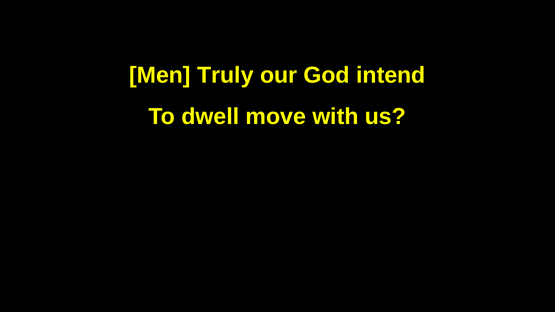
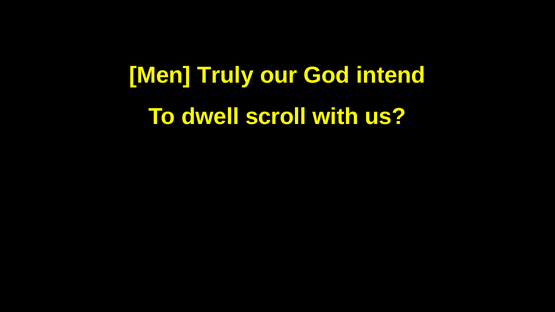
move: move -> scroll
